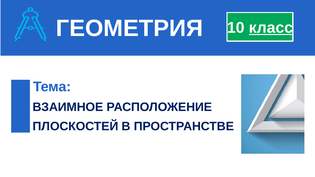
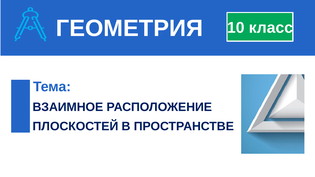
класс underline: present -> none
